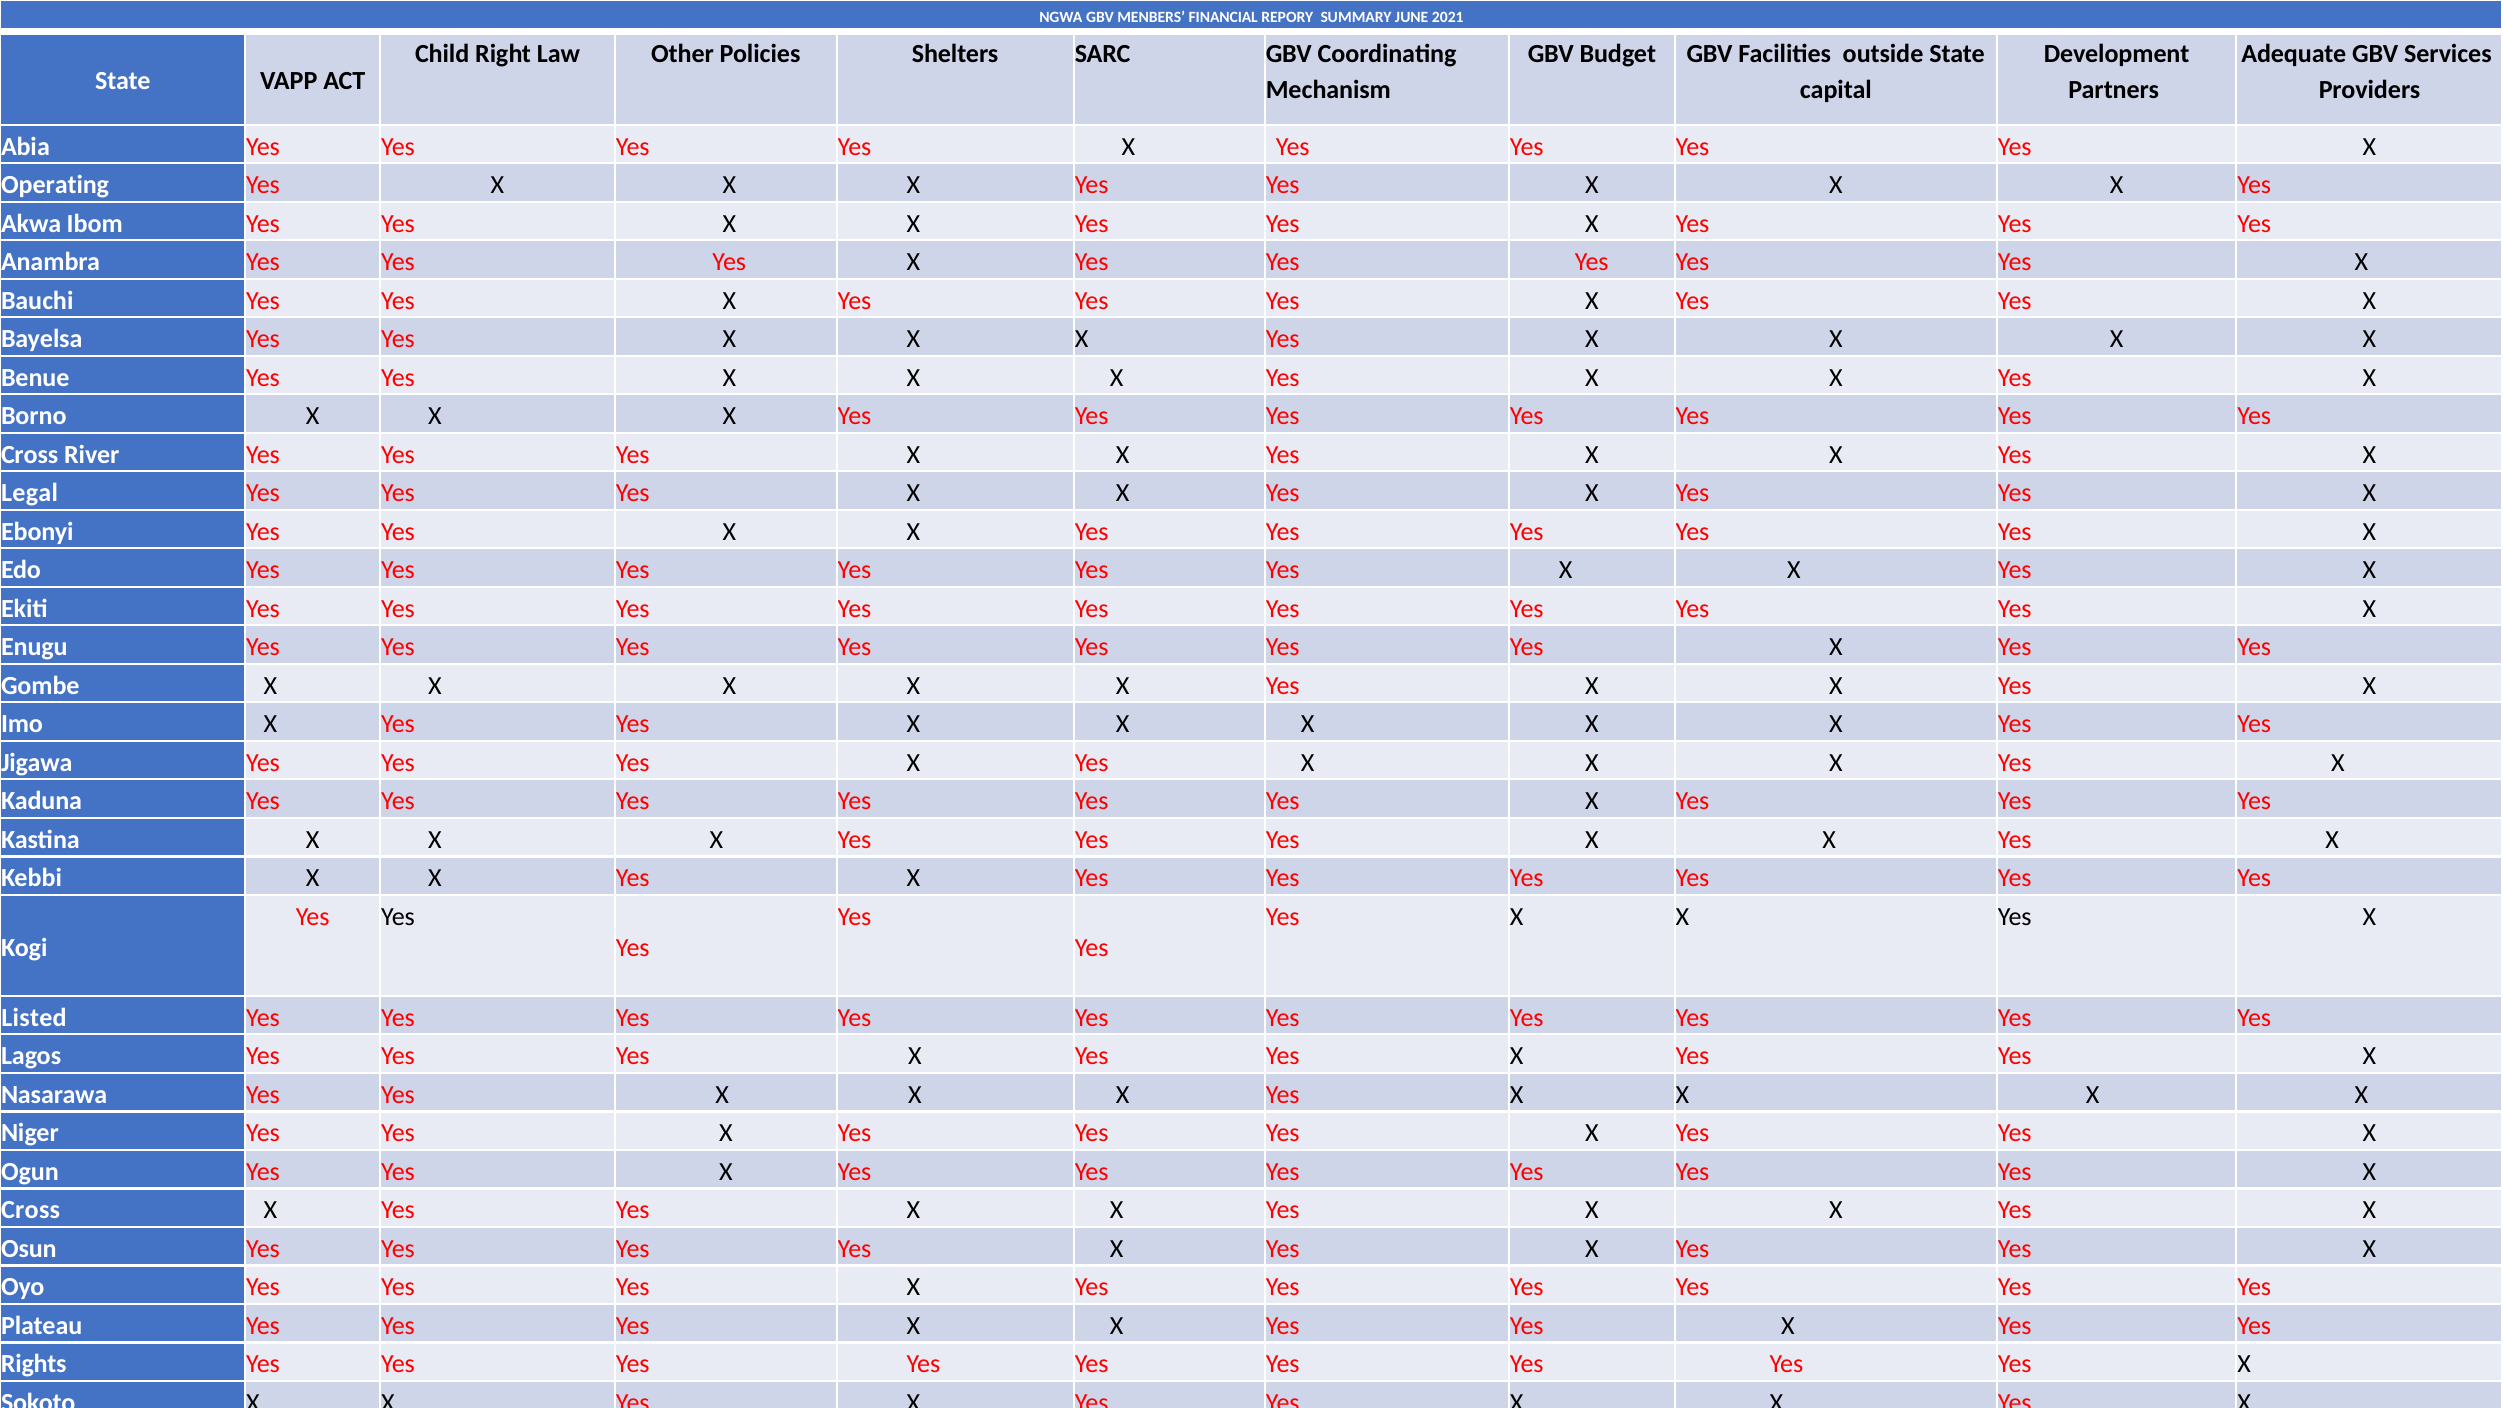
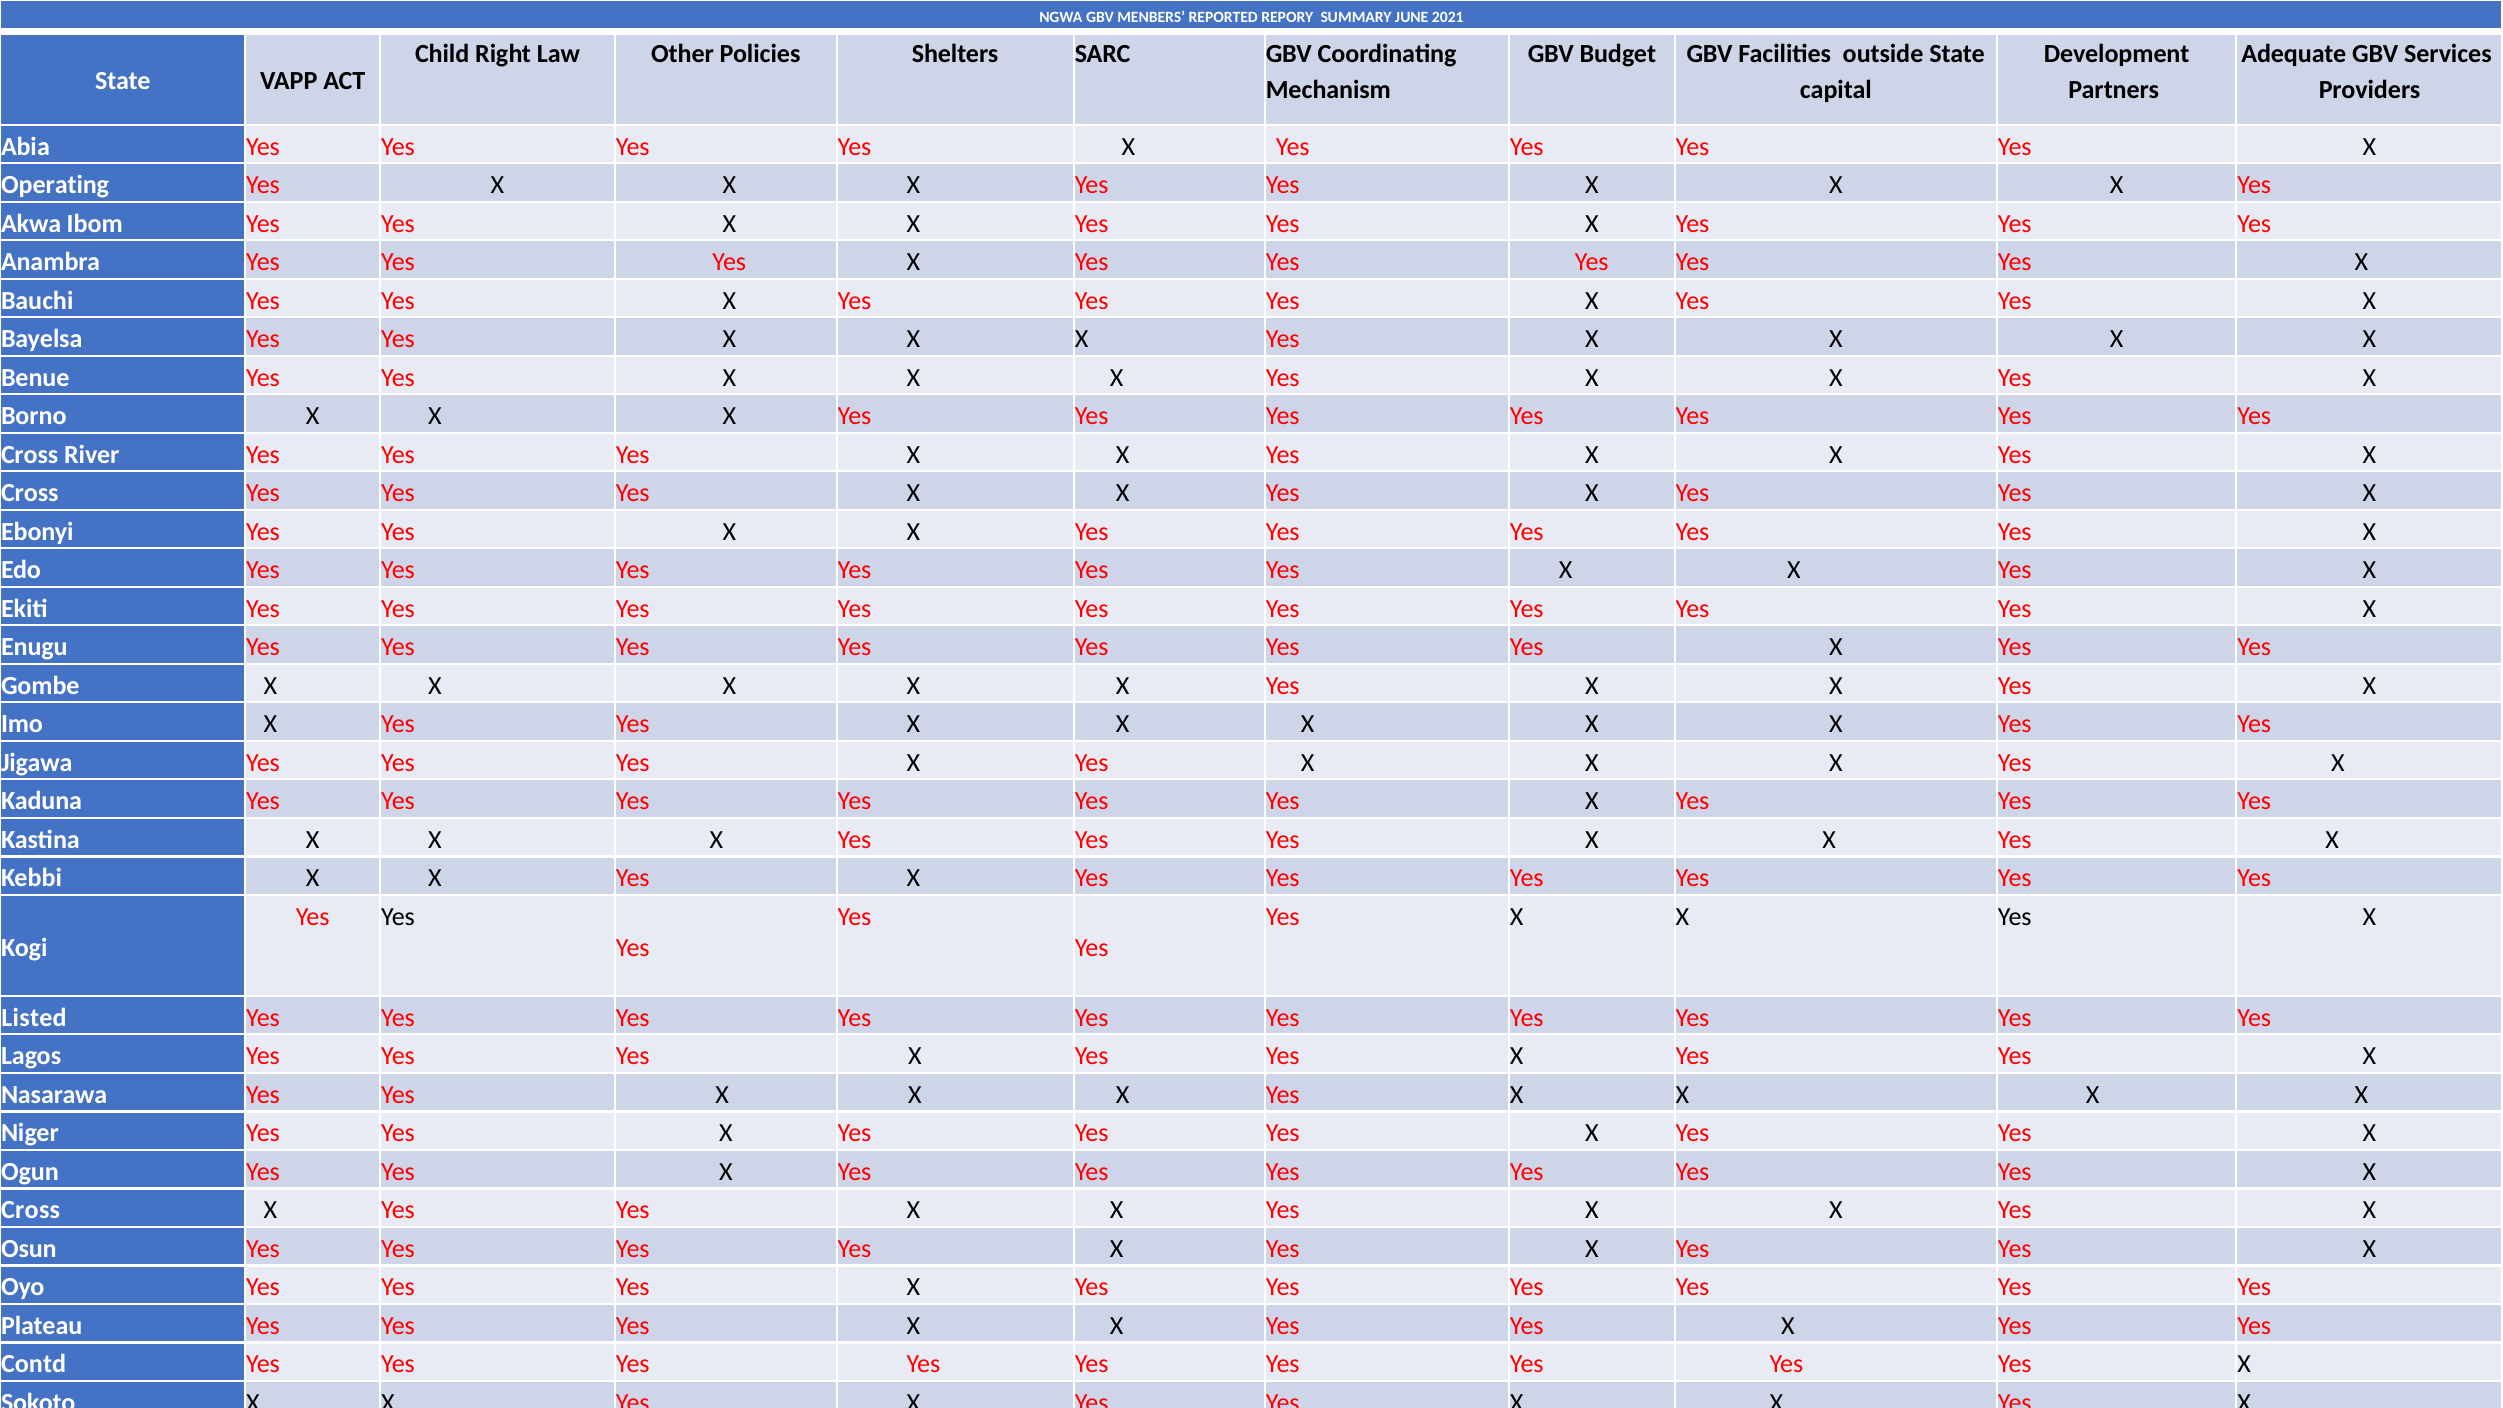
FINANCIAL: FINANCIAL -> REPORTED
Legal at (30, 493): Legal -> Cross
Rights: Rights -> Contd
